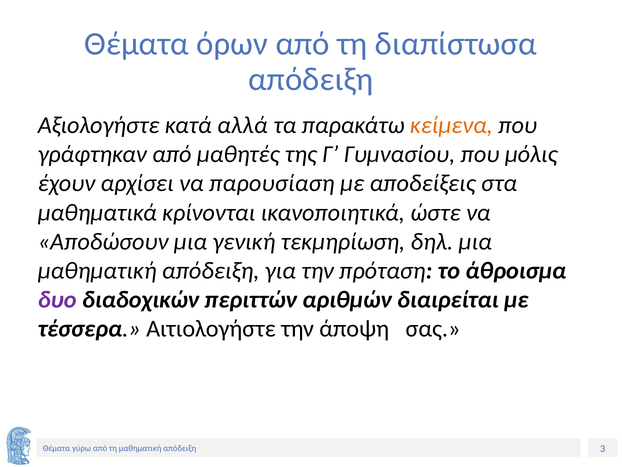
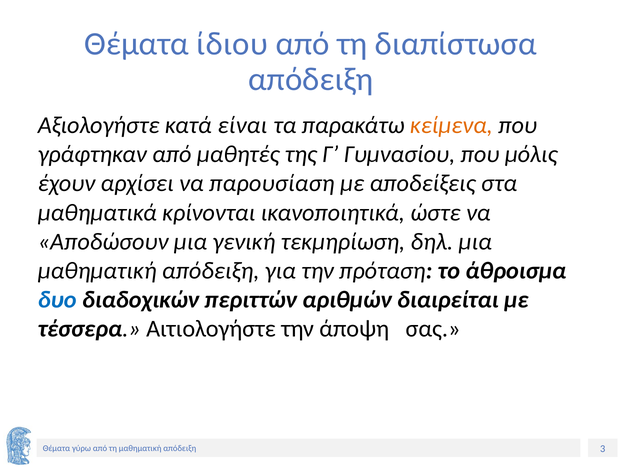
όρων: όρων -> ίδιου
αλλά: αλλά -> είναι
δυο colour: purple -> blue
